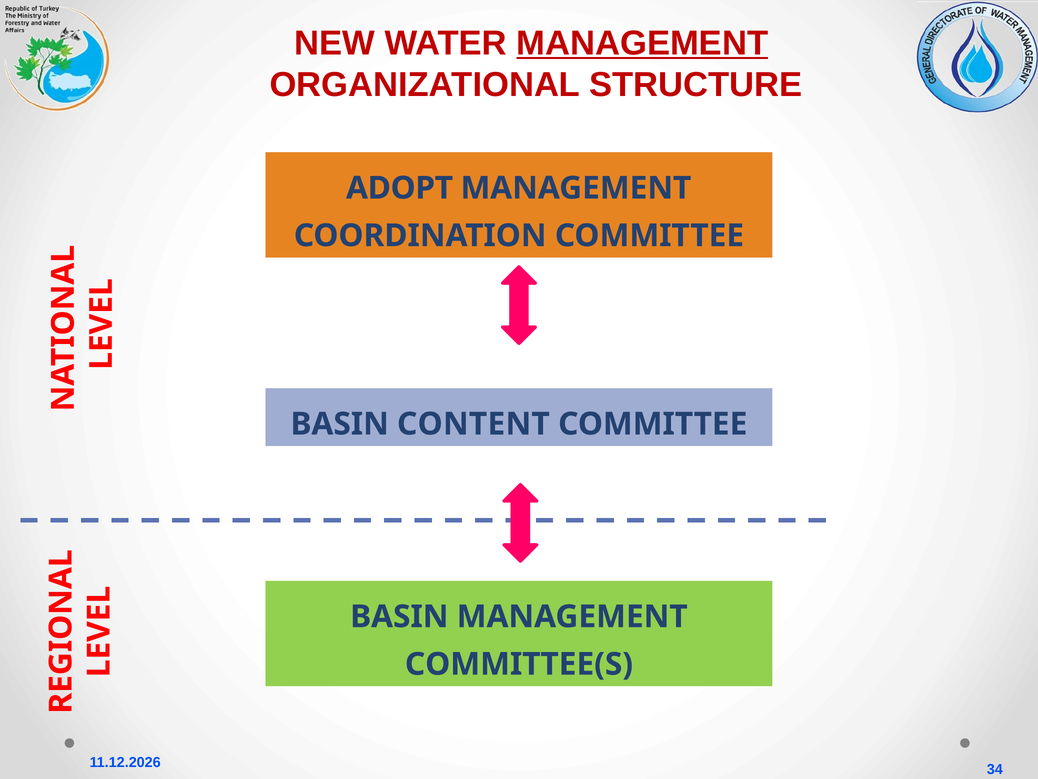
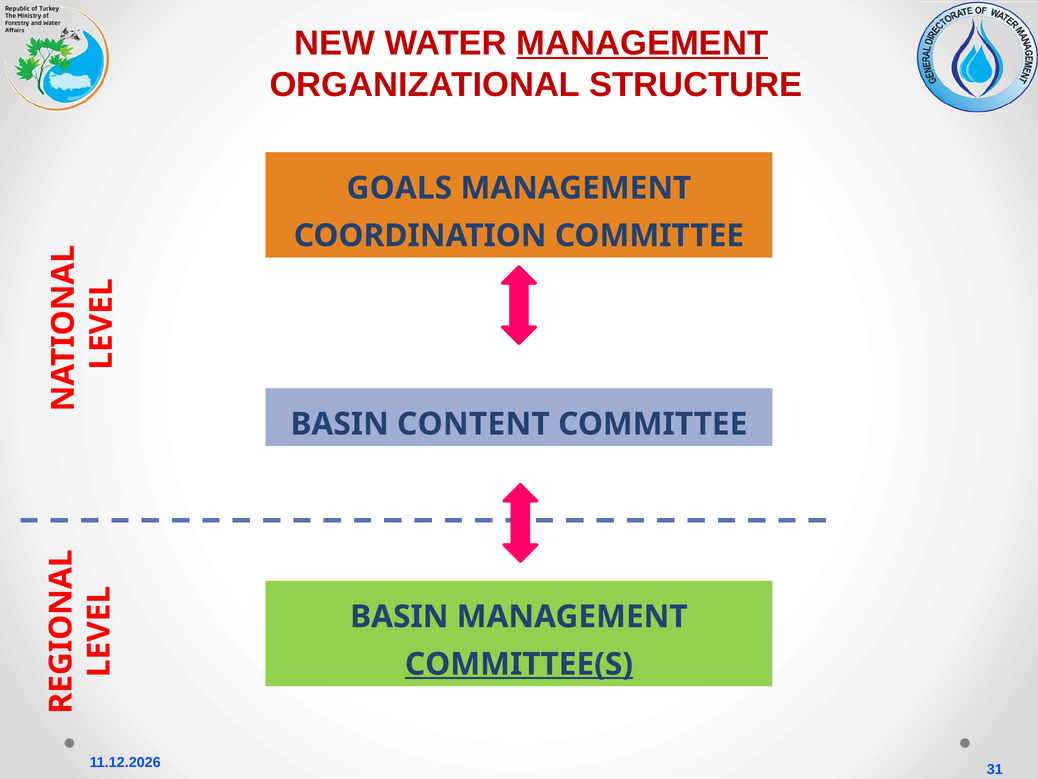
ADOPT: ADOPT -> GOALS
COMMITTEE(S underline: none -> present
34: 34 -> 31
